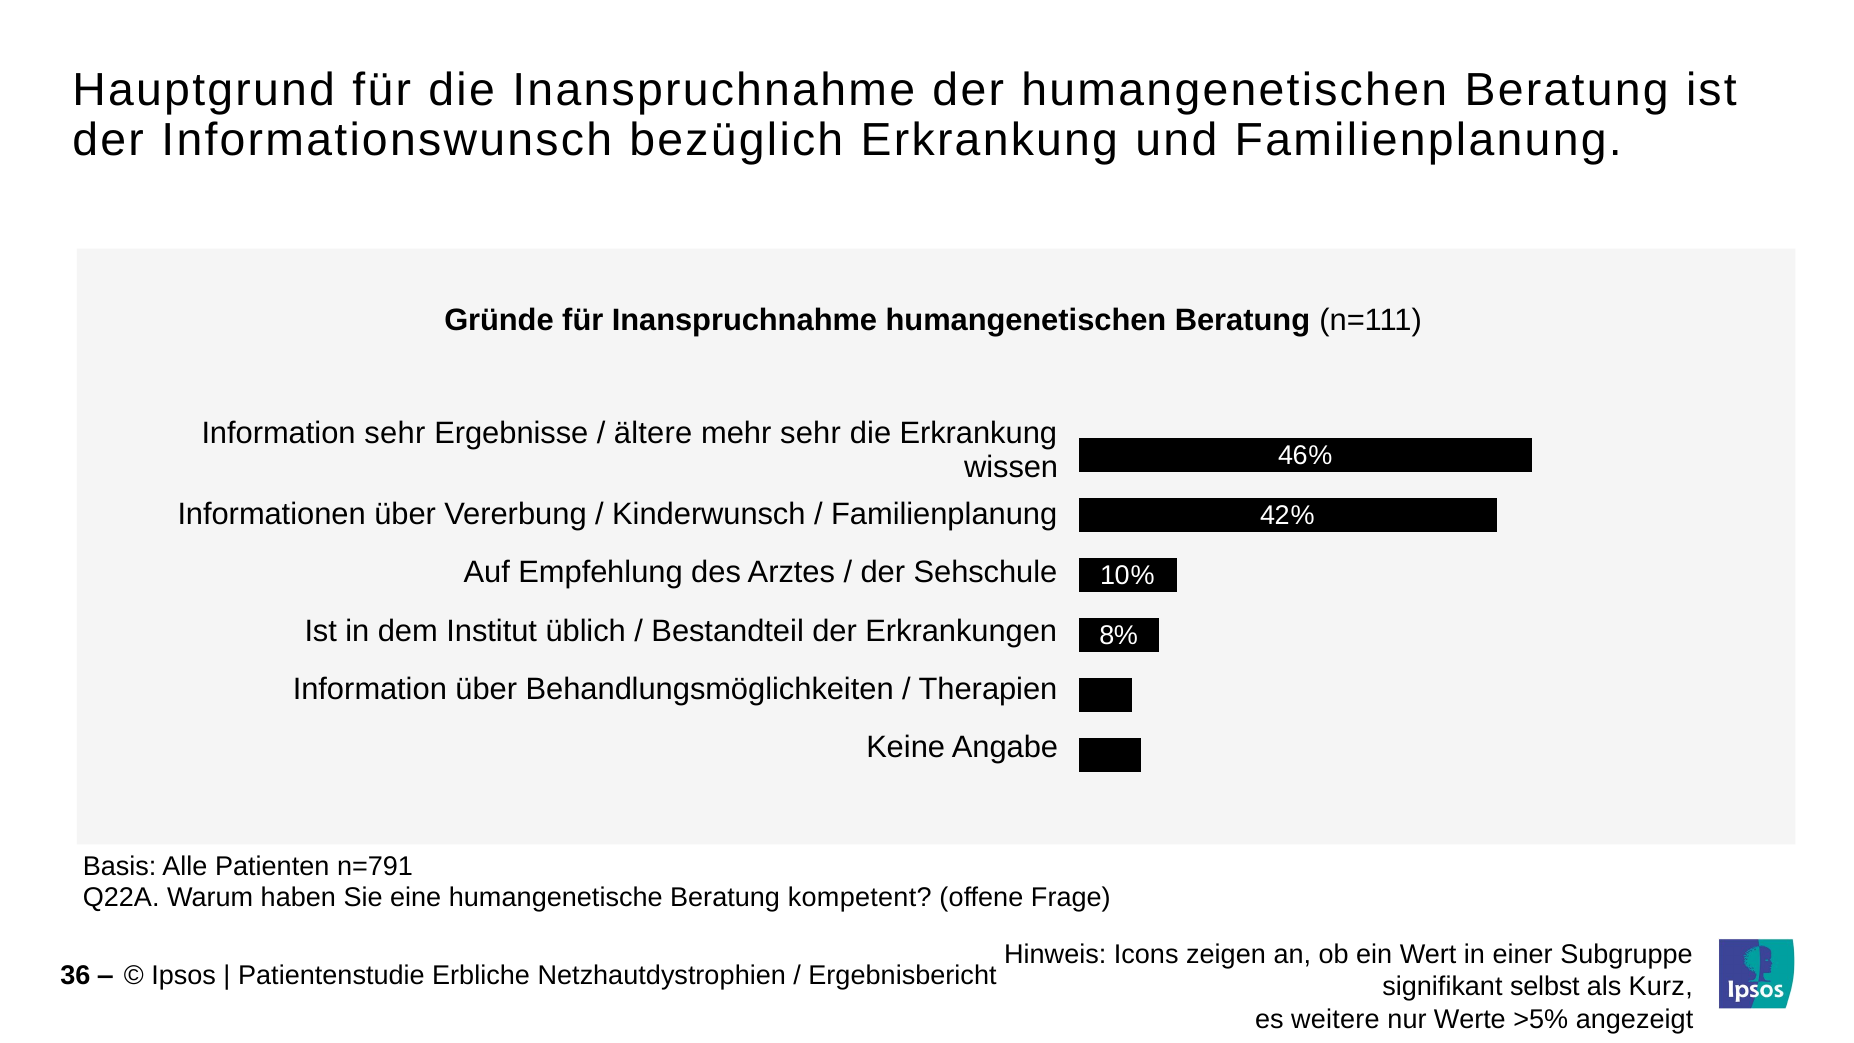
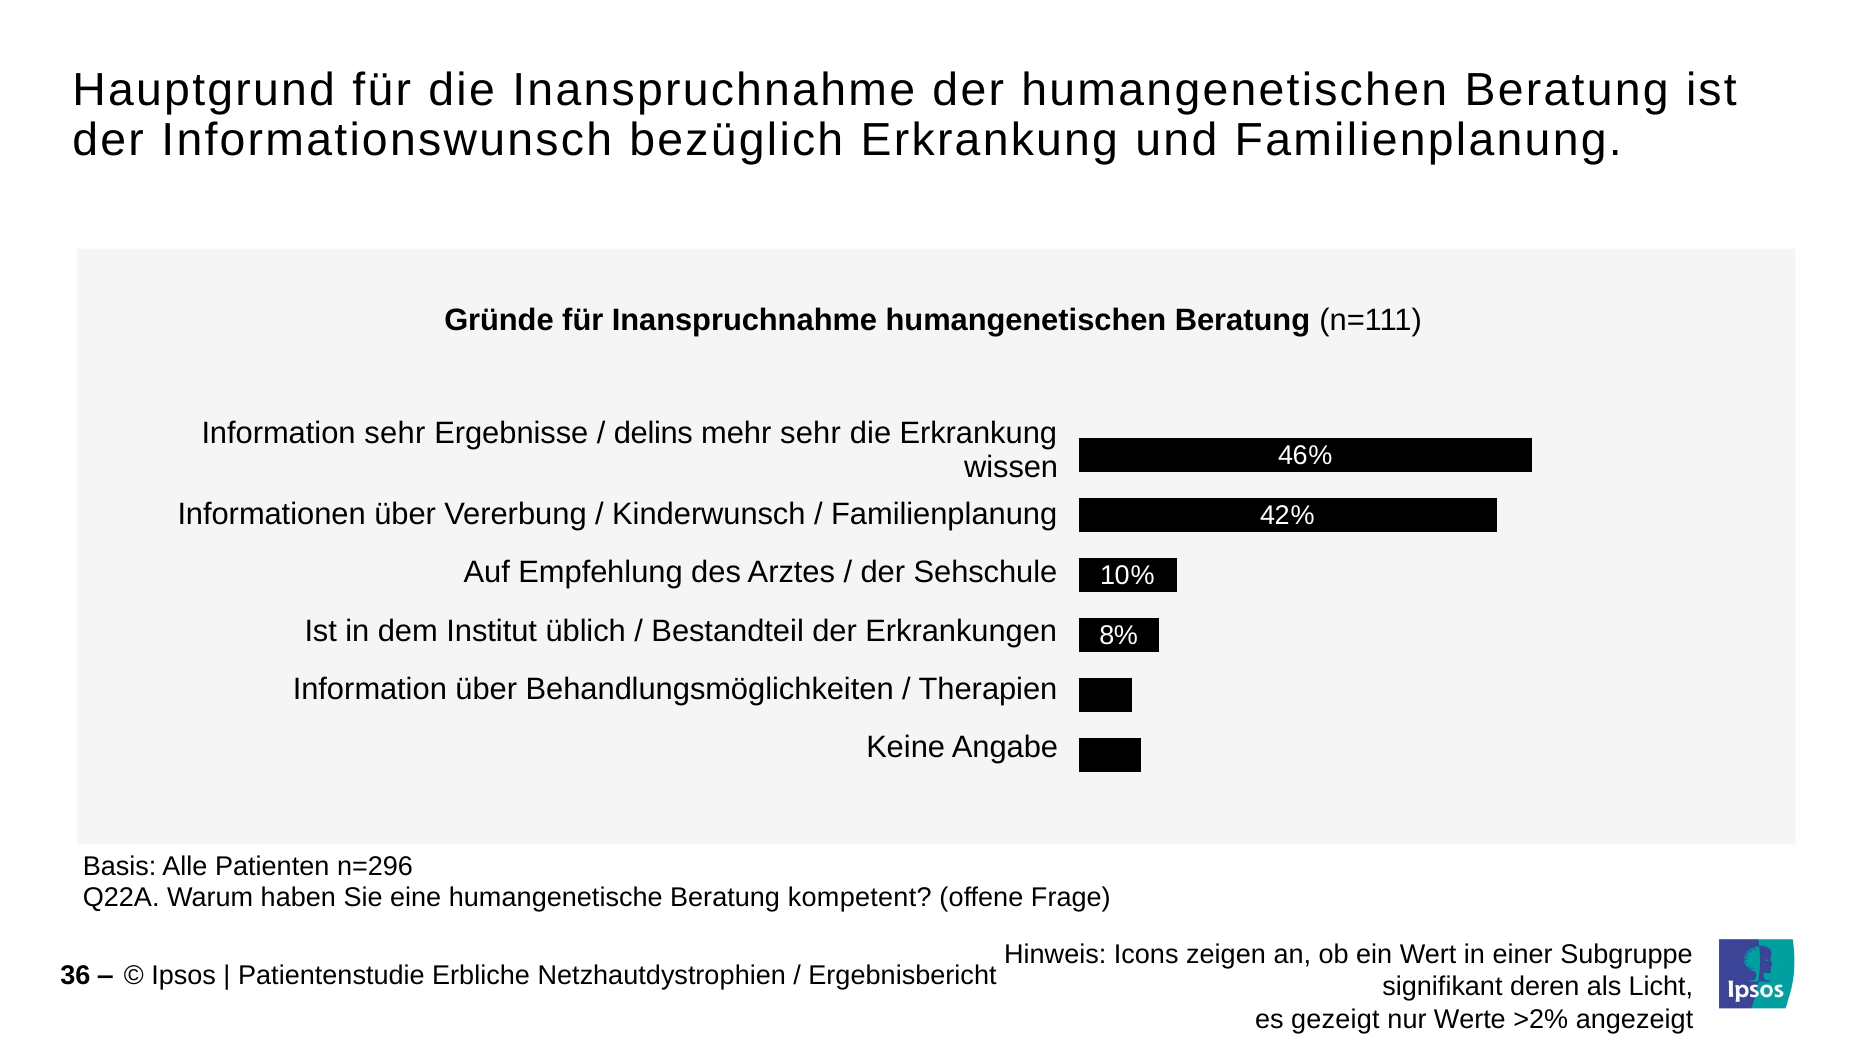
ältere: ältere -> delins
n=791: n=791 -> n=296
selbst: selbst -> deren
Kurz: Kurz -> Licht
weitere: weitere -> gezeigt
>5%: >5% -> >2%
